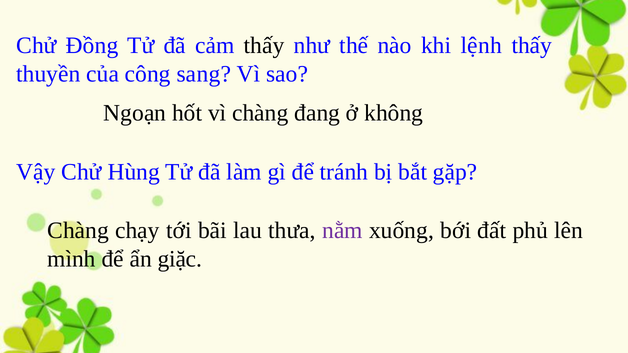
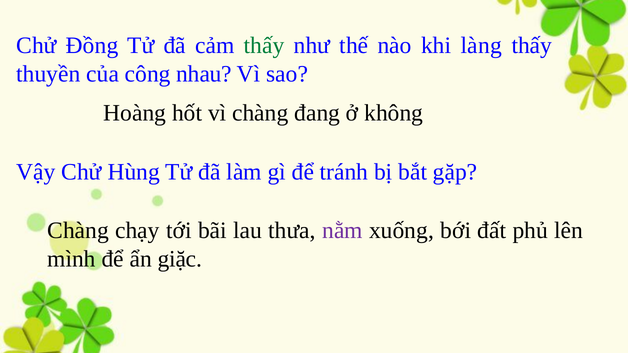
thấy at (264, 46) colour: black -> green
lệnh: lệnh -> làng
sang: sang -> nhau
Ngoạn: Ngoạn -> Hoàng
